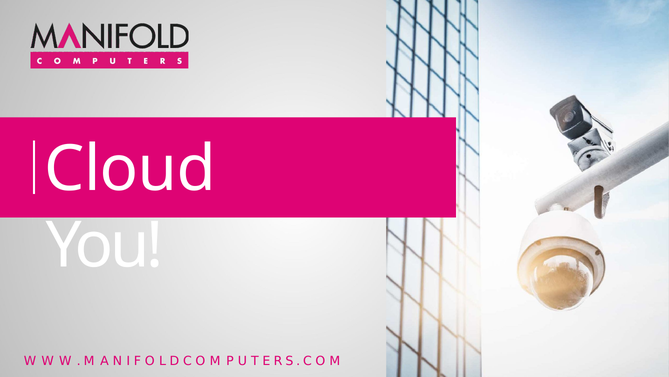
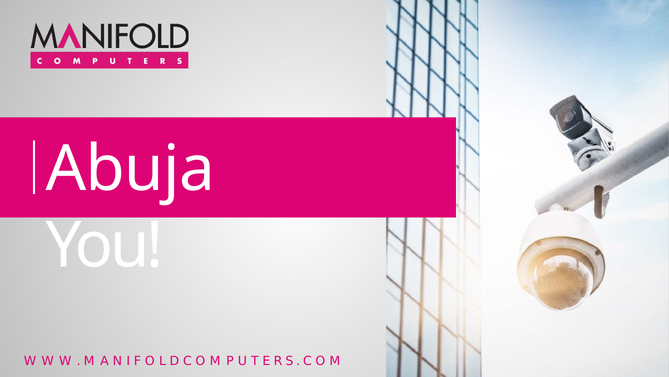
Cloud: Cloud -> Abuja
